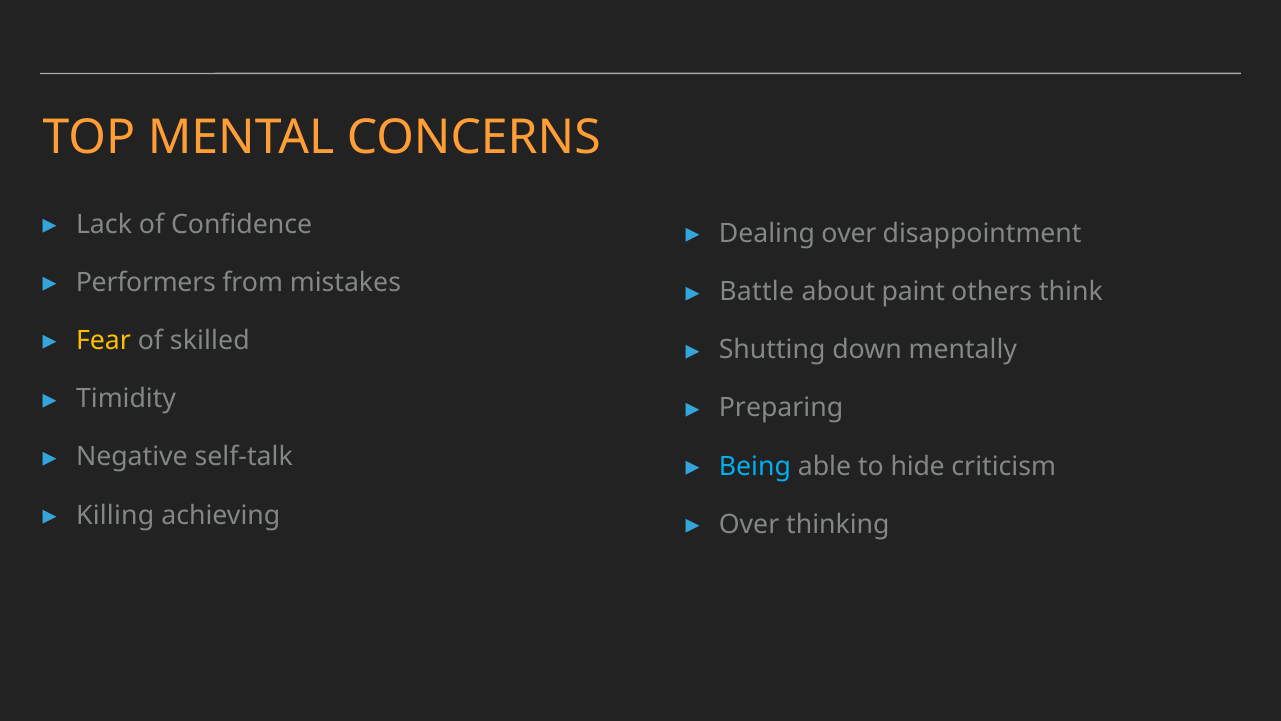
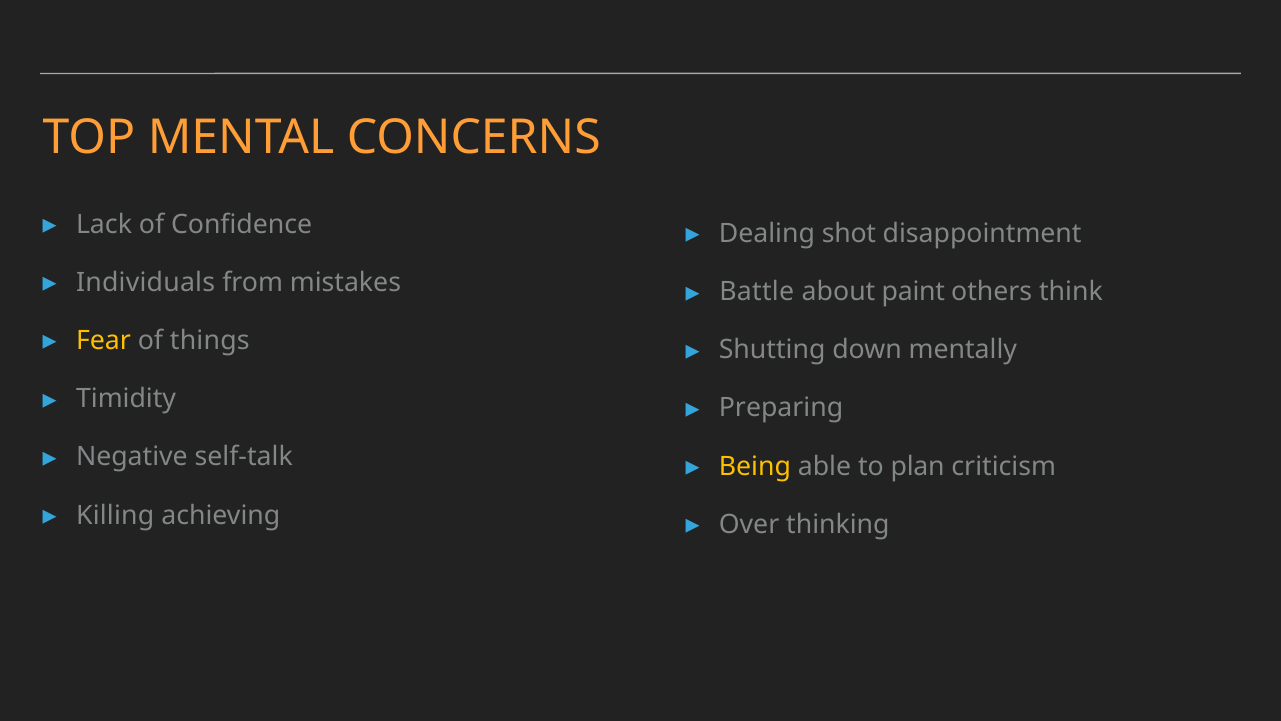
Dealing over: over -> shot
Performers: Performers -> Individuals
skilled: skilled -> things
Being colour: light blue -> yellow
hide: hide -> plan
